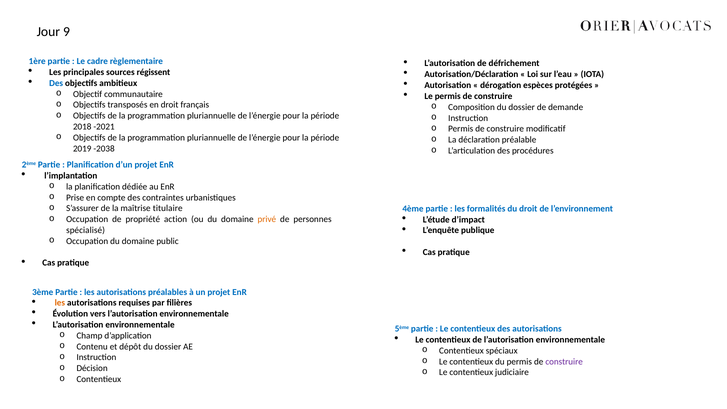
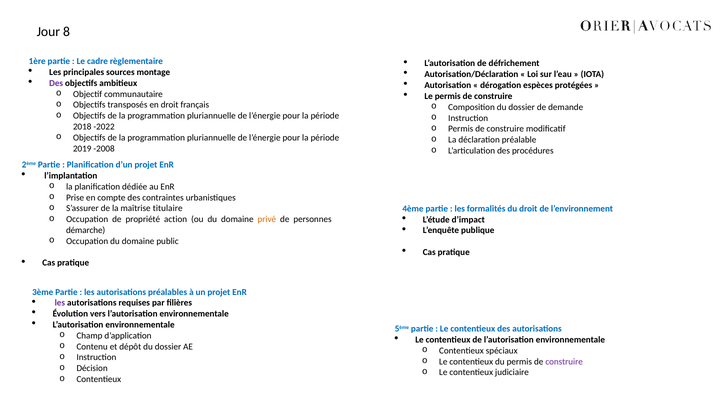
9: 9 -> 8
régissent: régissent -> montage
Des at (56, 83) colour: blue -> purple
-2021: -2021 -> -2022
-2038: -2038 -> -2008
spécialisé: spécialisé -> démarche
les at (60, 303) colour: orange -> purple
